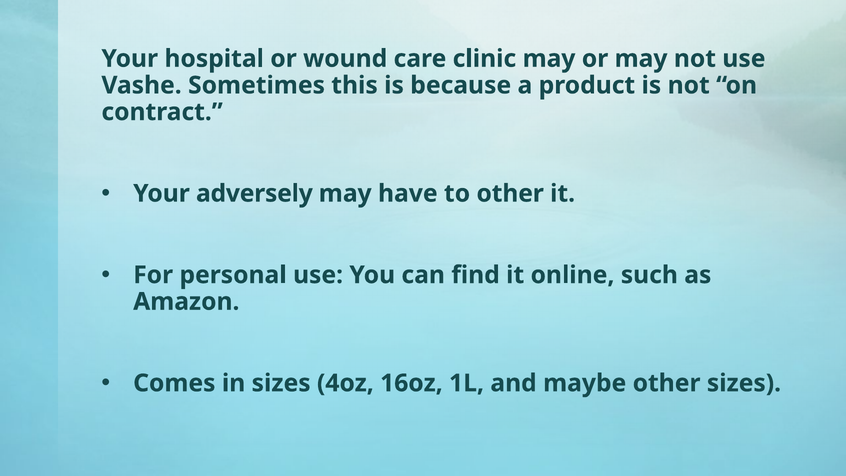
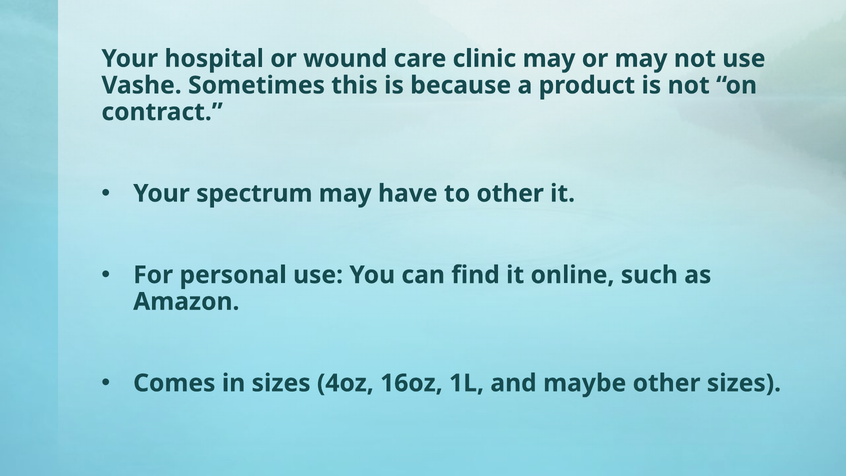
adversely: adversely -> spectrum
